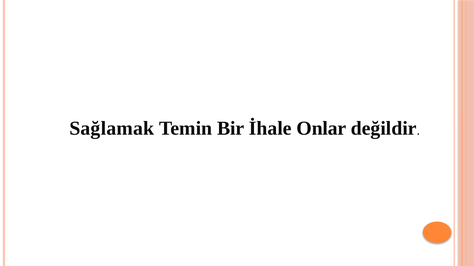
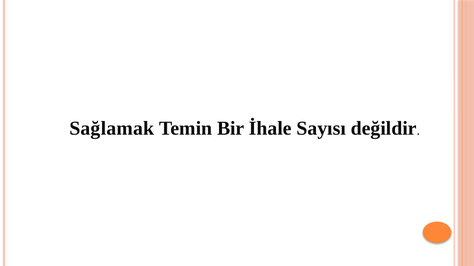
Onlar: Onlar -> Sayısı
